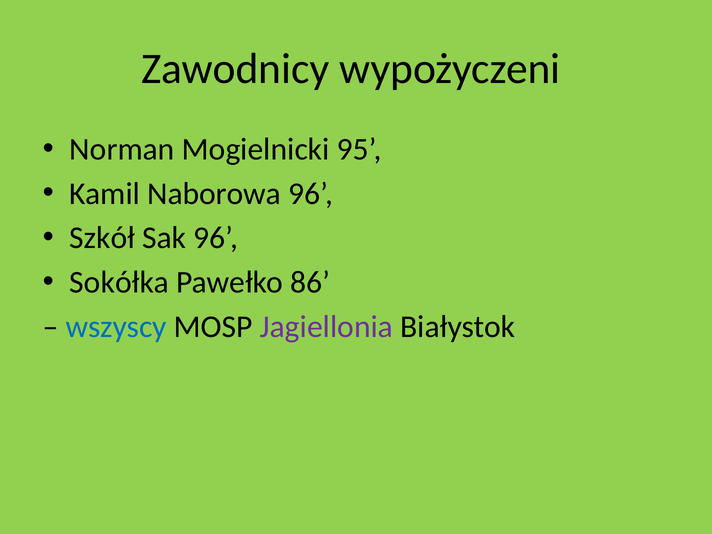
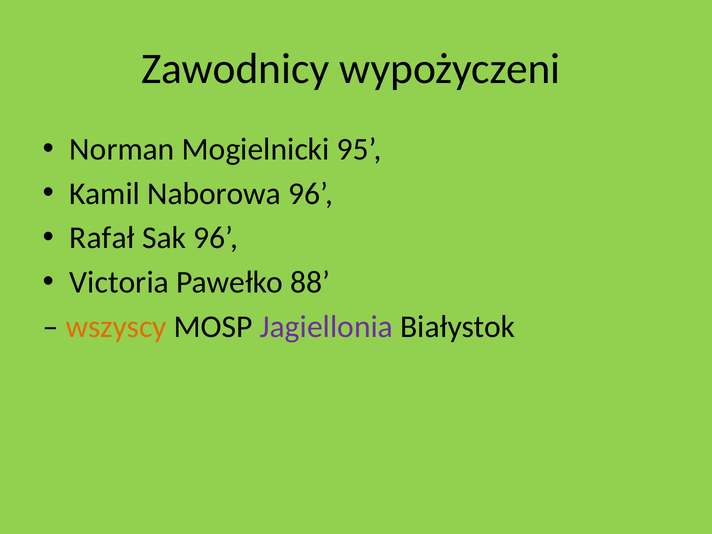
Szkół: Szkół -> Rafał
Sokółka: Sokółka -> Victoria
86: 86 -> 88
wszyscy colour: blue -> orange
